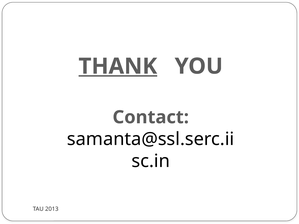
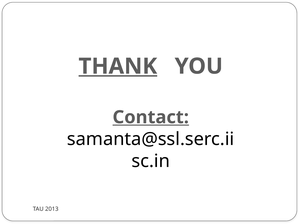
Contact underline: none -> present
